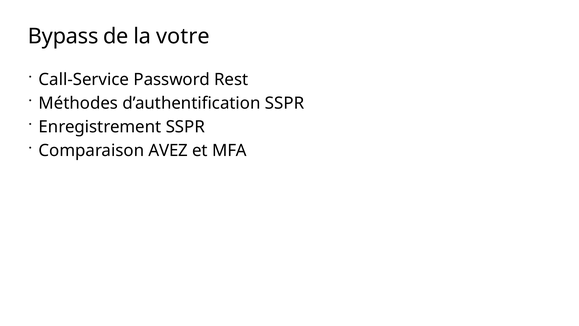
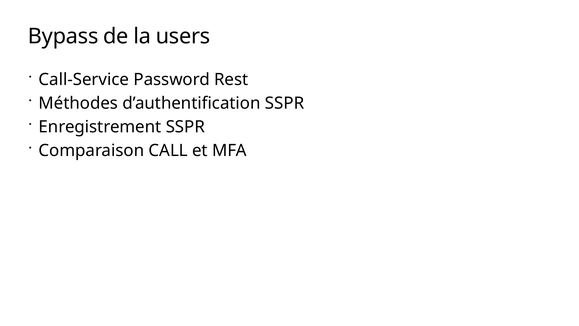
votre: votre -> users
AVEZ: AVEZ -> CALL
